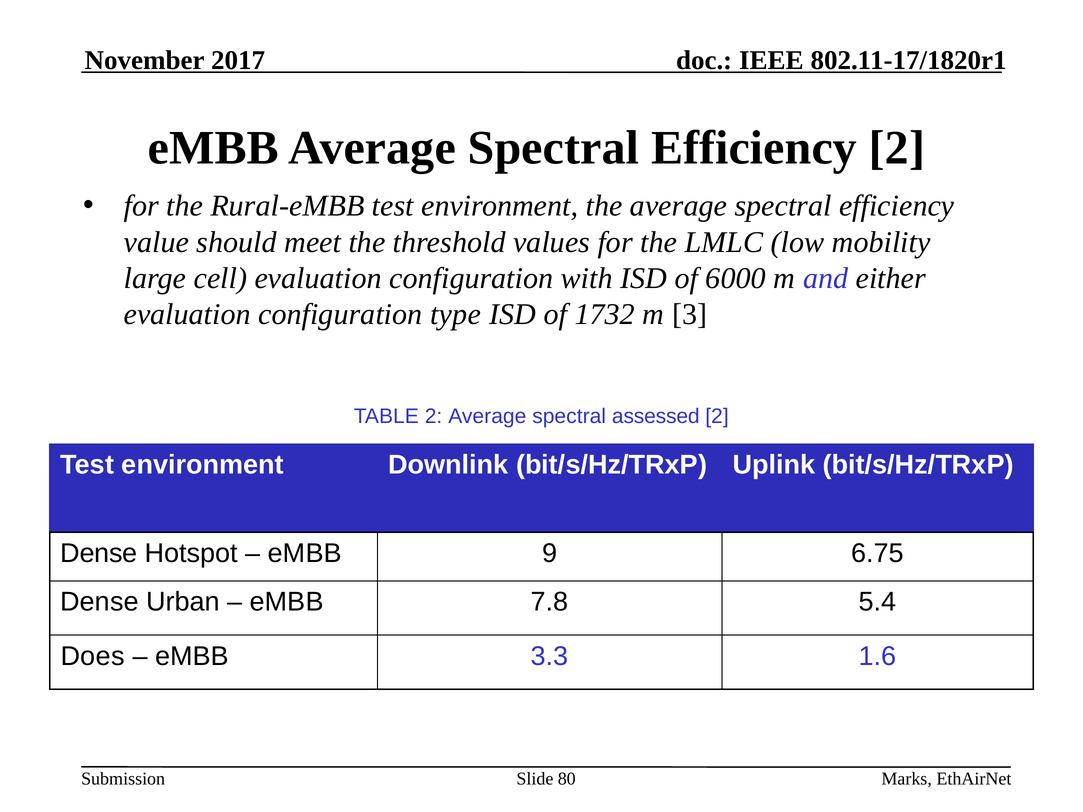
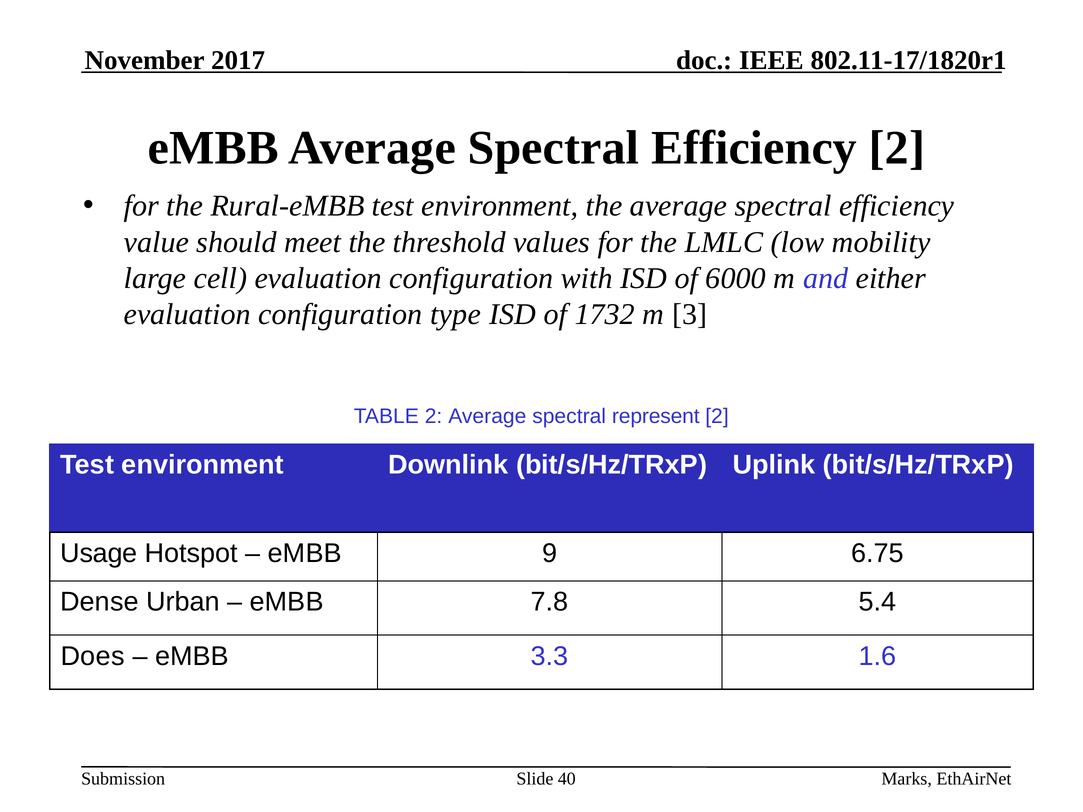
assessed: assessed -> represent
Dense at (99, 554): Dense -> Usage
80: 80 -> 40
